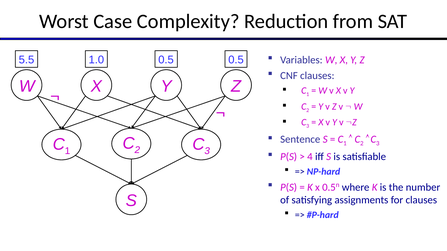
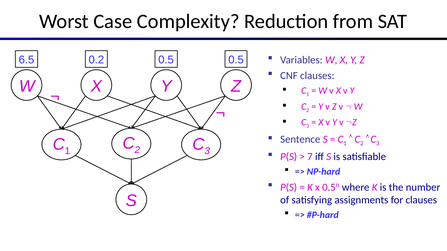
5.5: 5.5 -> 6.5
1.0: 1.0 -> 0.2
4: 4 -> 7
